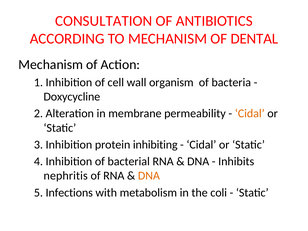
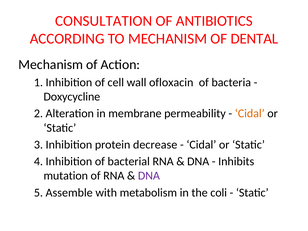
organism: organism -> ofloxacin
inhibiting: inhibiting -> decrease
nephritis: nephritis -> mutation
DNA at (149, 176) colour: orange -> purple
Infections: Infections -> Assemble
